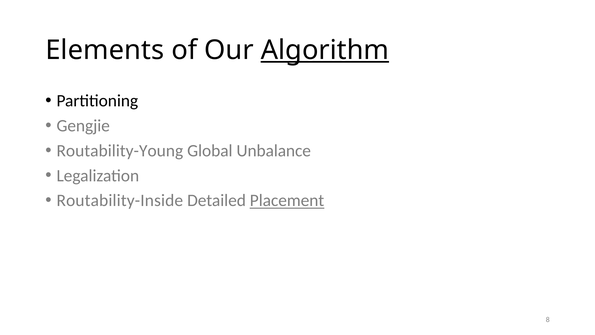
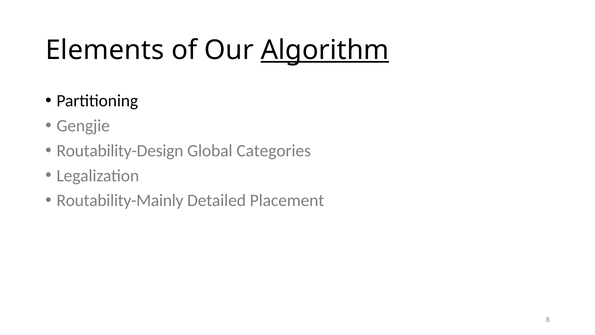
Routability-Young: Routability-Young -> Routability-Design
Unbalance: Unbalance -> Categories
Routability-Inside: Routability-Inside -> Routability-Mainly
Placement underline: present -> none
